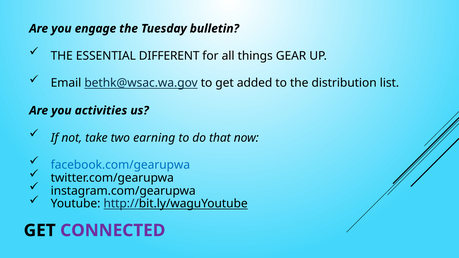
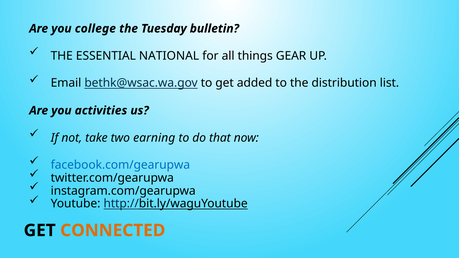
engage: engage -> college
DIFFERENT: DIFFERENT -> NATIONAL
CONNECTED colour: purple -> orange
